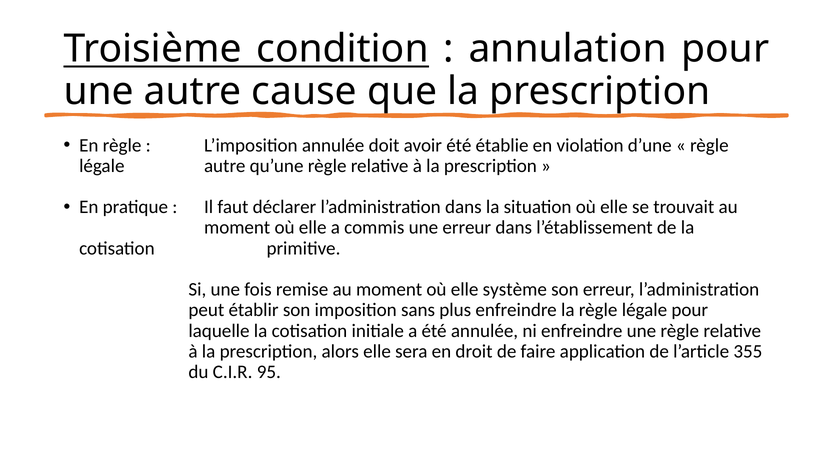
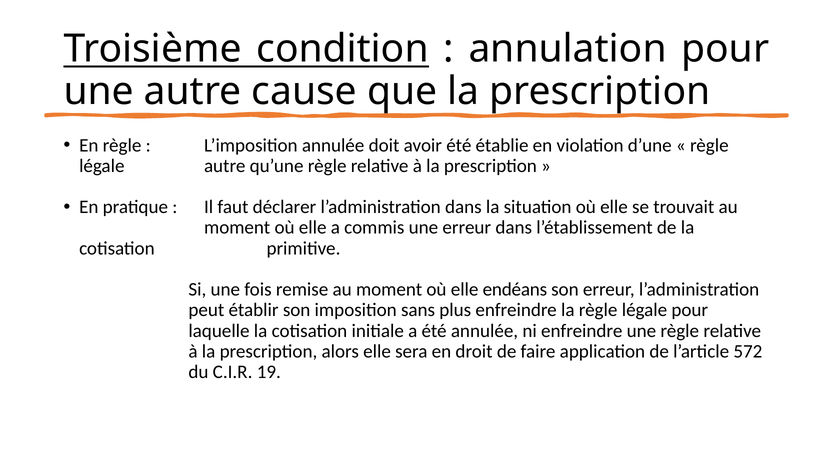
système: système -> endéans
355: 355 -> 572
95: 95 -> 19
